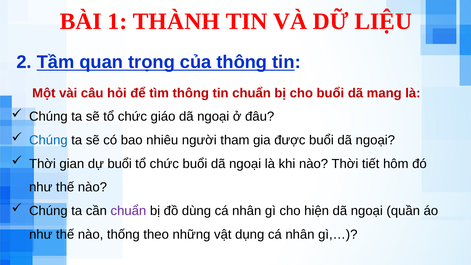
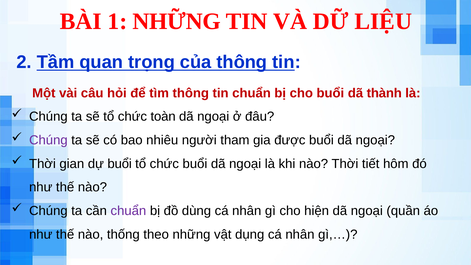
1 THÀNH: THÀNH -> NHỮNG
mang: mang -> thành
giáo: giáo -> toàn
Chúng at (48, 140) colour: blue -> purple
